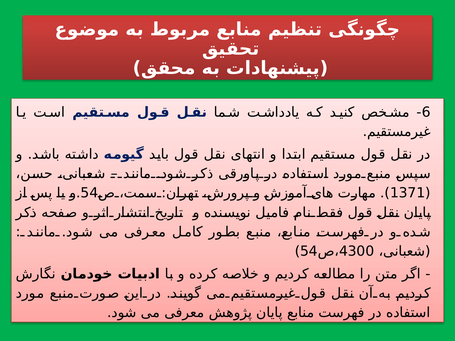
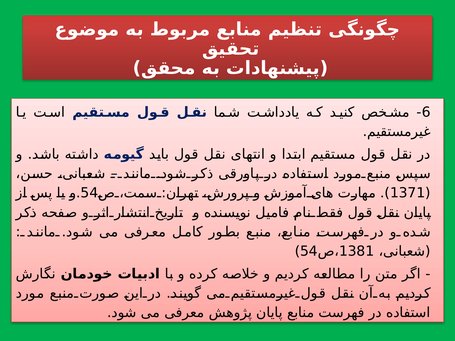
4300: 4300 -> 1381
